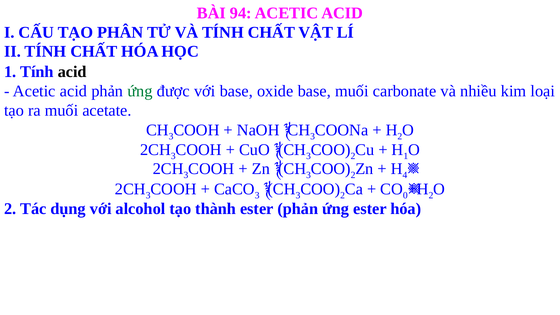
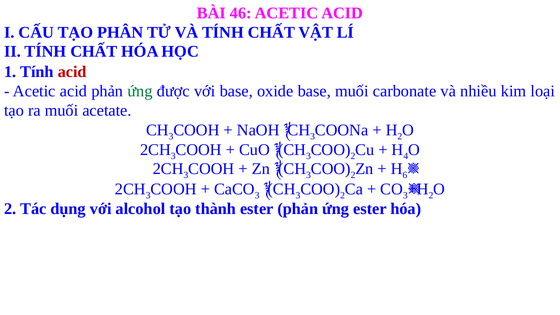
94: 94 -> 46
acid at (72, 72) colour: black -> red
1 at (406, 156): 1 -> 4
4: 4 -> 6
0 at (405, 195): 0 -> 3
